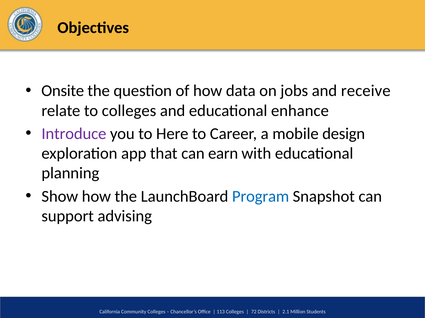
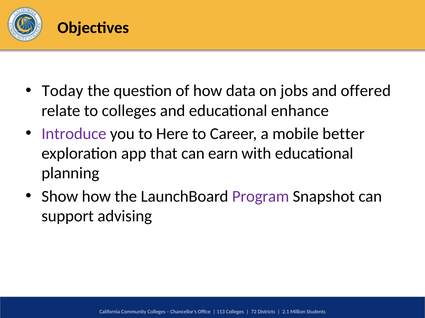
Onsite: Onsite -> Today
receive: receive -> offered
design: design -> better
Program colour: blue -> purple
